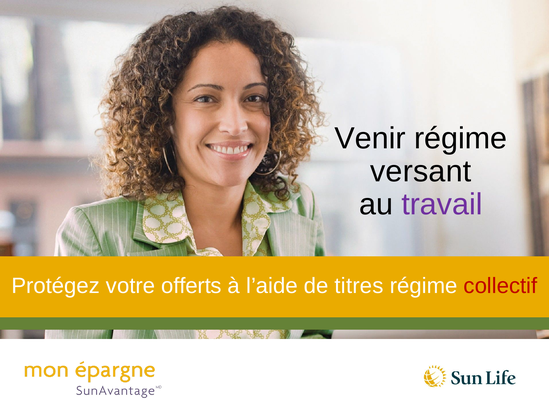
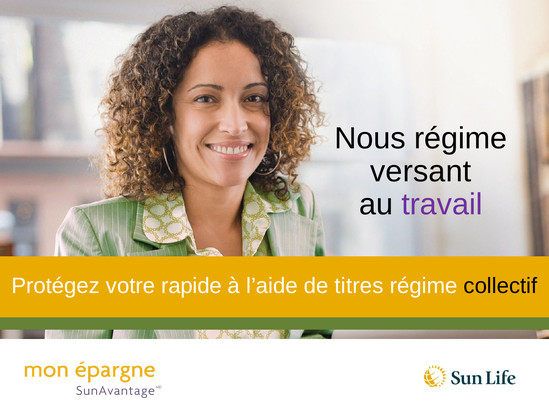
Venir: Venir -> Nous
offerts: offerts -> rapide
collectif colour: red -> black
